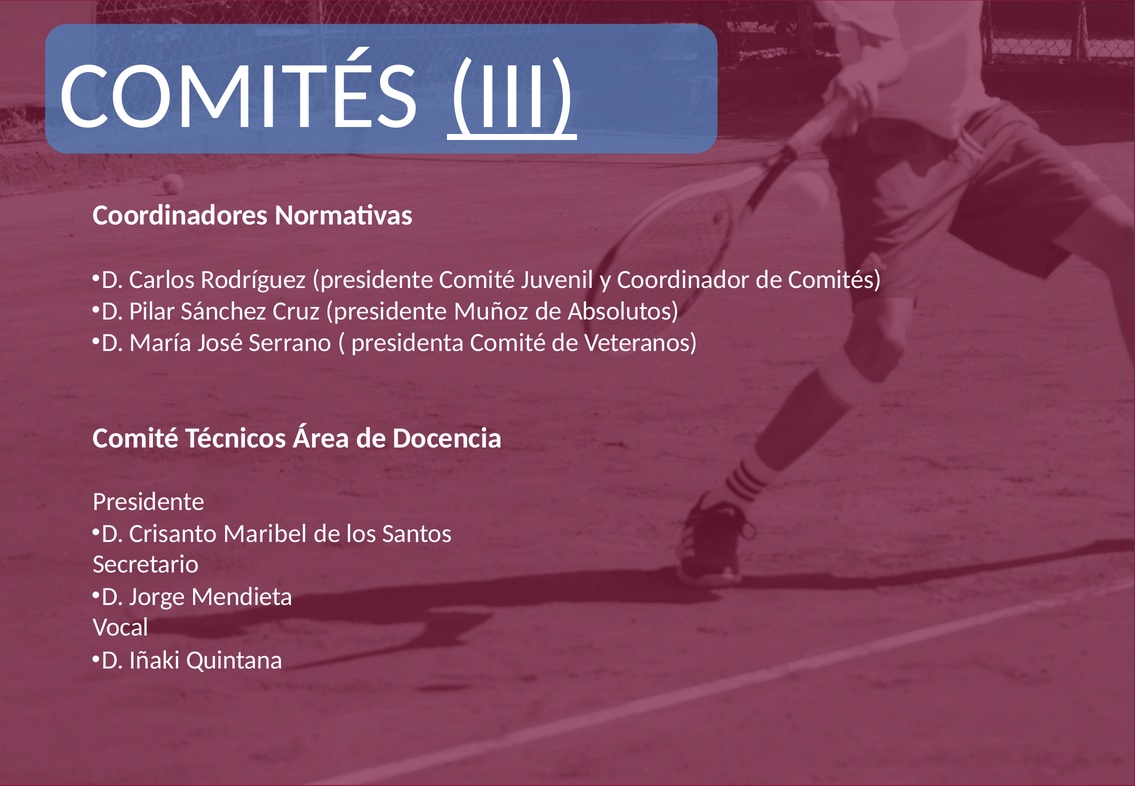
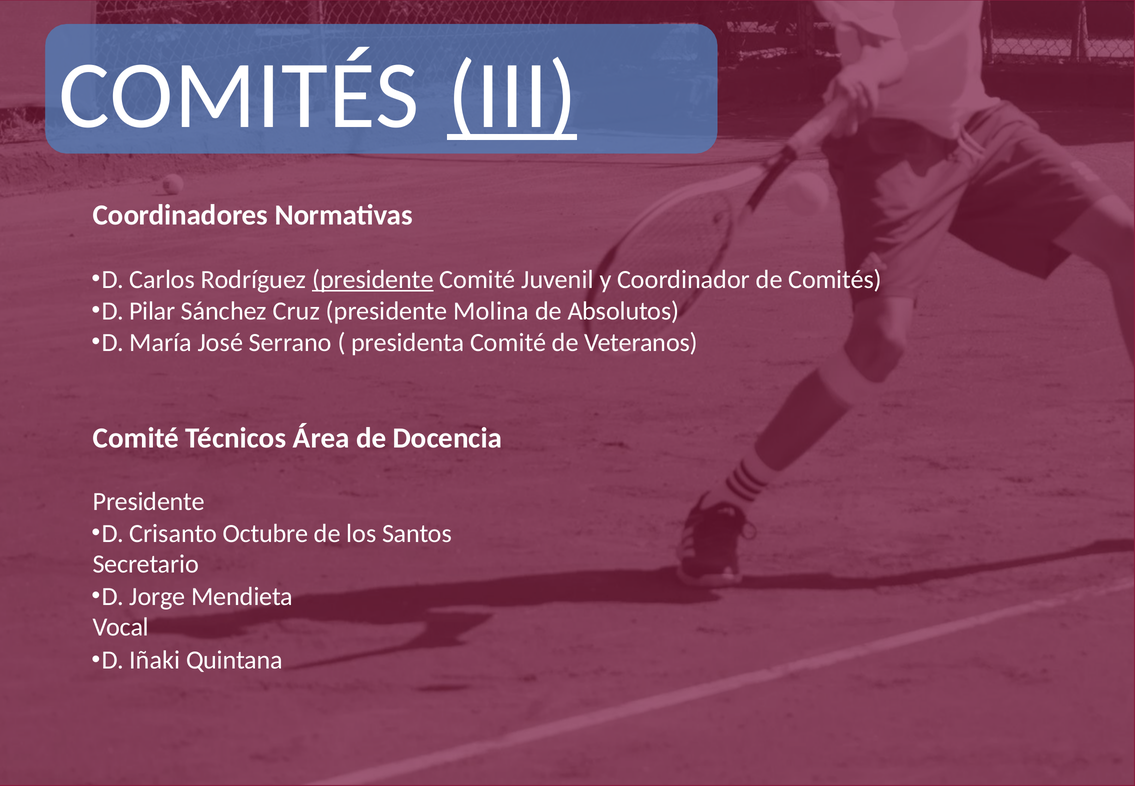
presidente at (373, 280) underline: none -> present
Muñoz: Muñoz -> Molina
Maribel: Maribel -> Octubre
